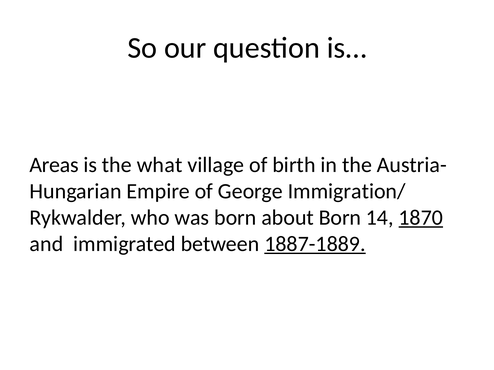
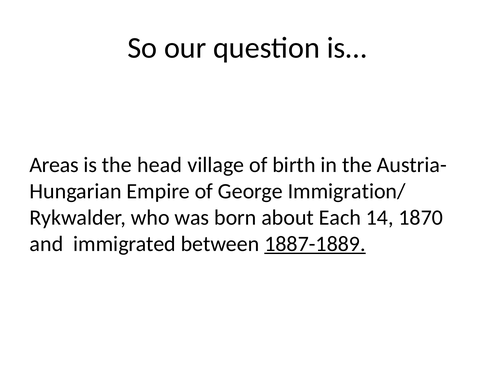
what: what -> head
about Born: Born -> Each
1870 underline: present -> none
